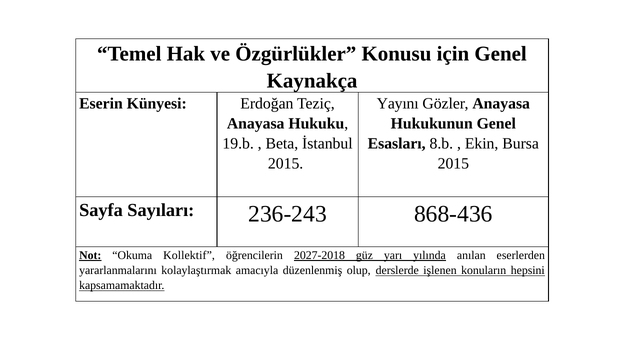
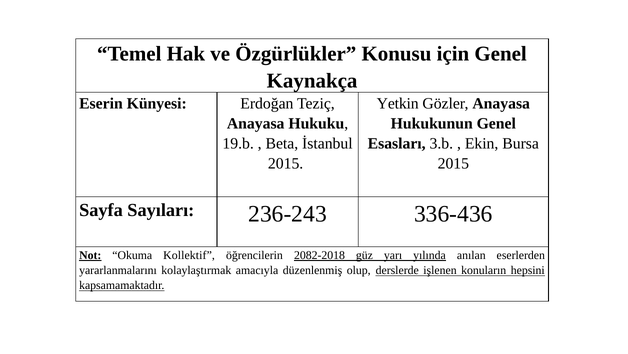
Yayını: Yayını -> Yetkin
8.b: 8.b -> 3.b
868-436: 868-436 -> 336-436
2027-2018: 2027-2018 -> 2082-2018
